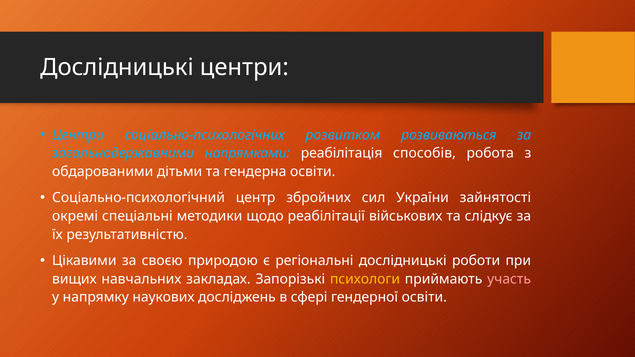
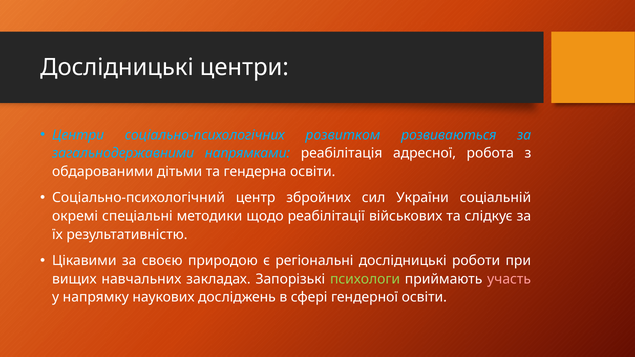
способів: способів -> адресної
зайнятості: зайнятості -> соціальній
психологи colour: yellow -> light green
